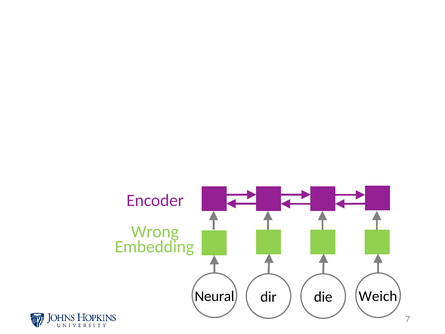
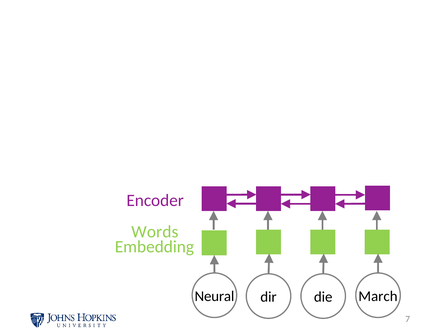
Wrong: Wrong -> Words
Weich: Weich -> March
